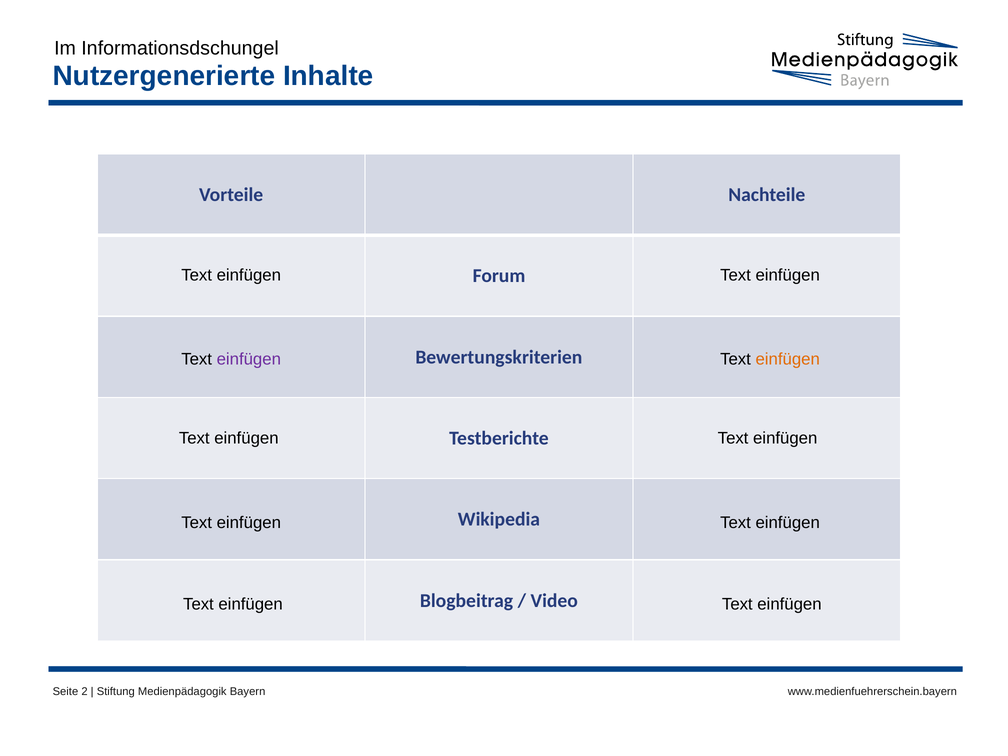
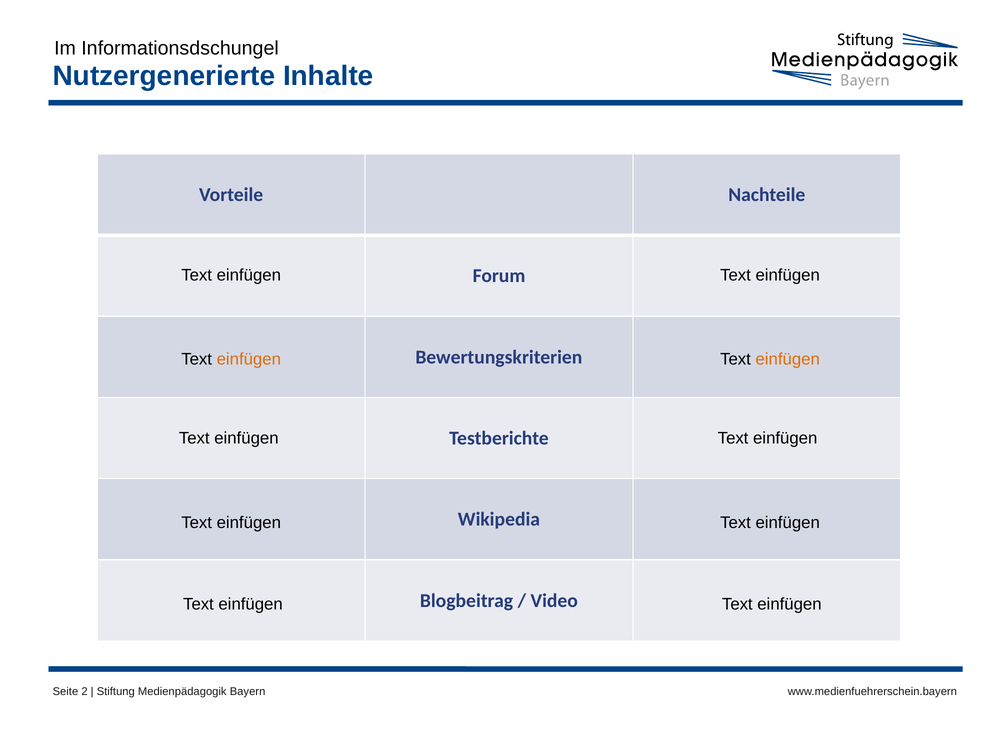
einfügen at (249, 359) colour: purple -> orange
